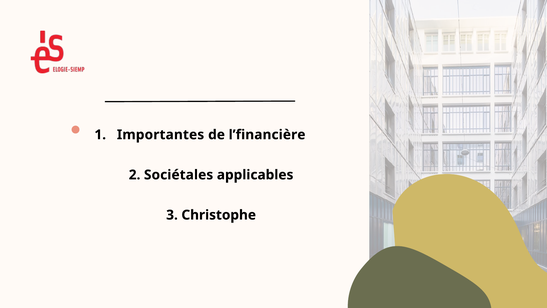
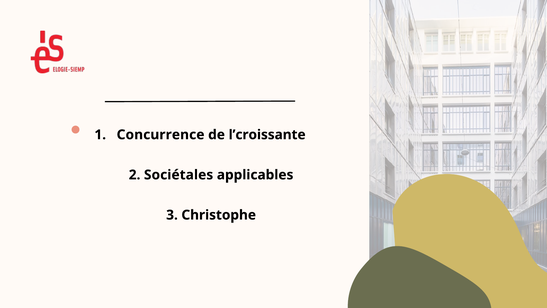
Importantes: Importantes -> Concurrence
l’financière: l’financière -> l’croissante
